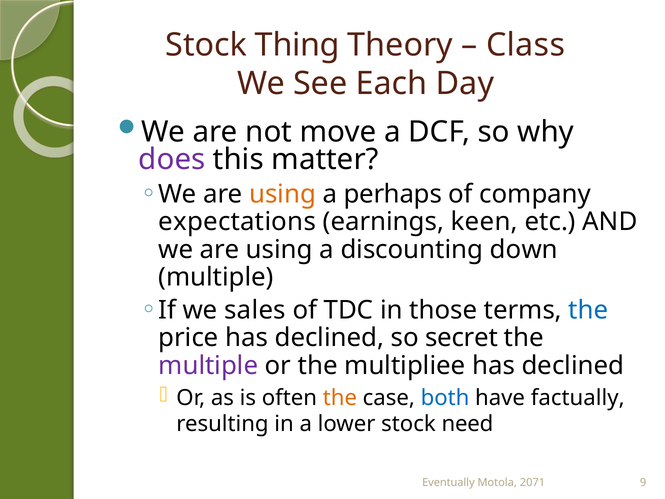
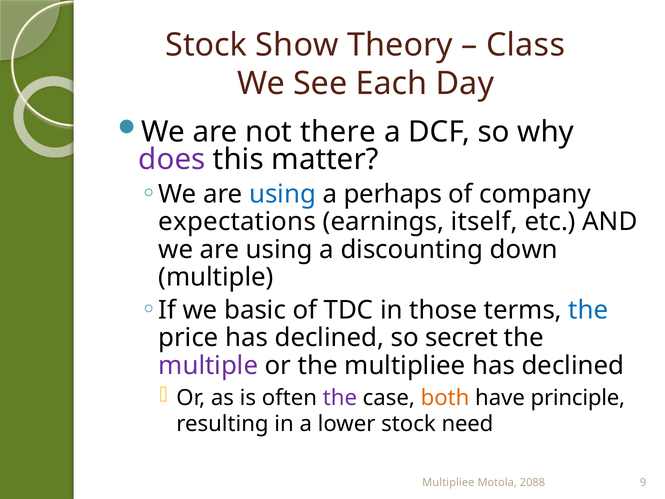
Thing: Thing -> Show
move: move -> there
using at (282, 194) colour: orange -> blue
keen: keen -> itself
sales: sales -> basic
the at (340, 398) colour: orange -> purple
both colour: blue -> orange
factually: factually -> principle
Eventually at (448, 482): Eventually -> Multipliee
2071: 2071 -> 2088
